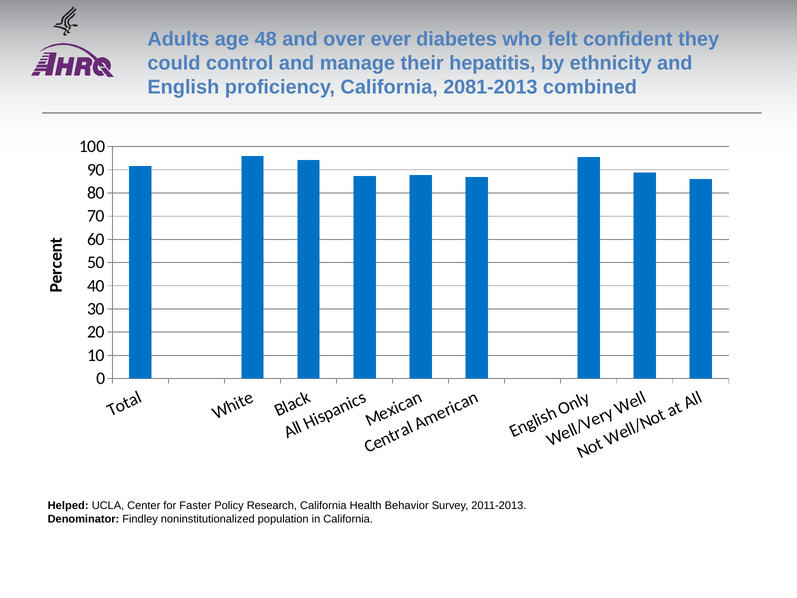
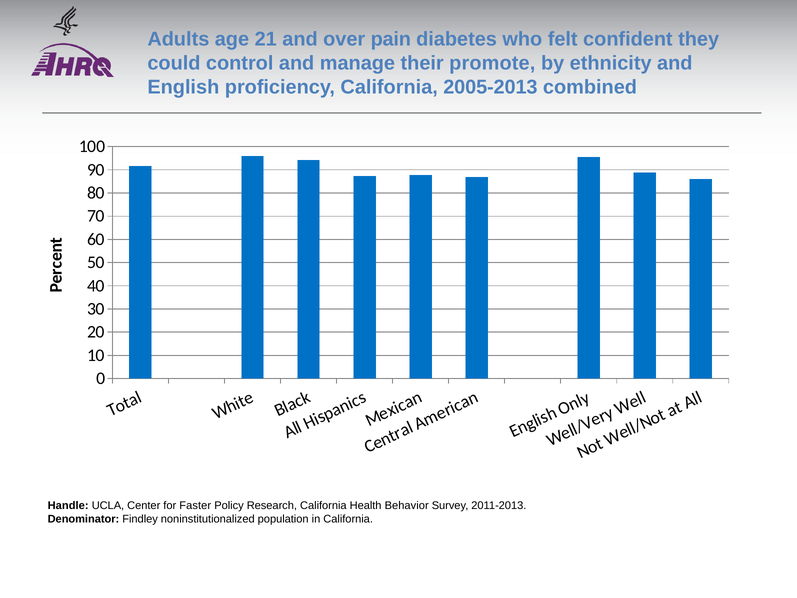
48: 48 -> 21
ever: ever -> pain
hepatitis: hepatitis -> promote
2081-2013: 2081-2013 -> 2005-2013
Helped: Helped -> Handle
